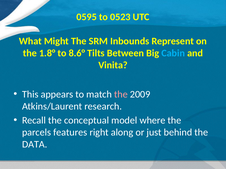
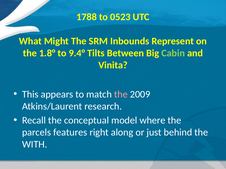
0595: 0595 -> 1788
8.6°: 8.6° -> 9.4°
Cabin colour: light blue -> light green
DATA: DATA -> WITH
